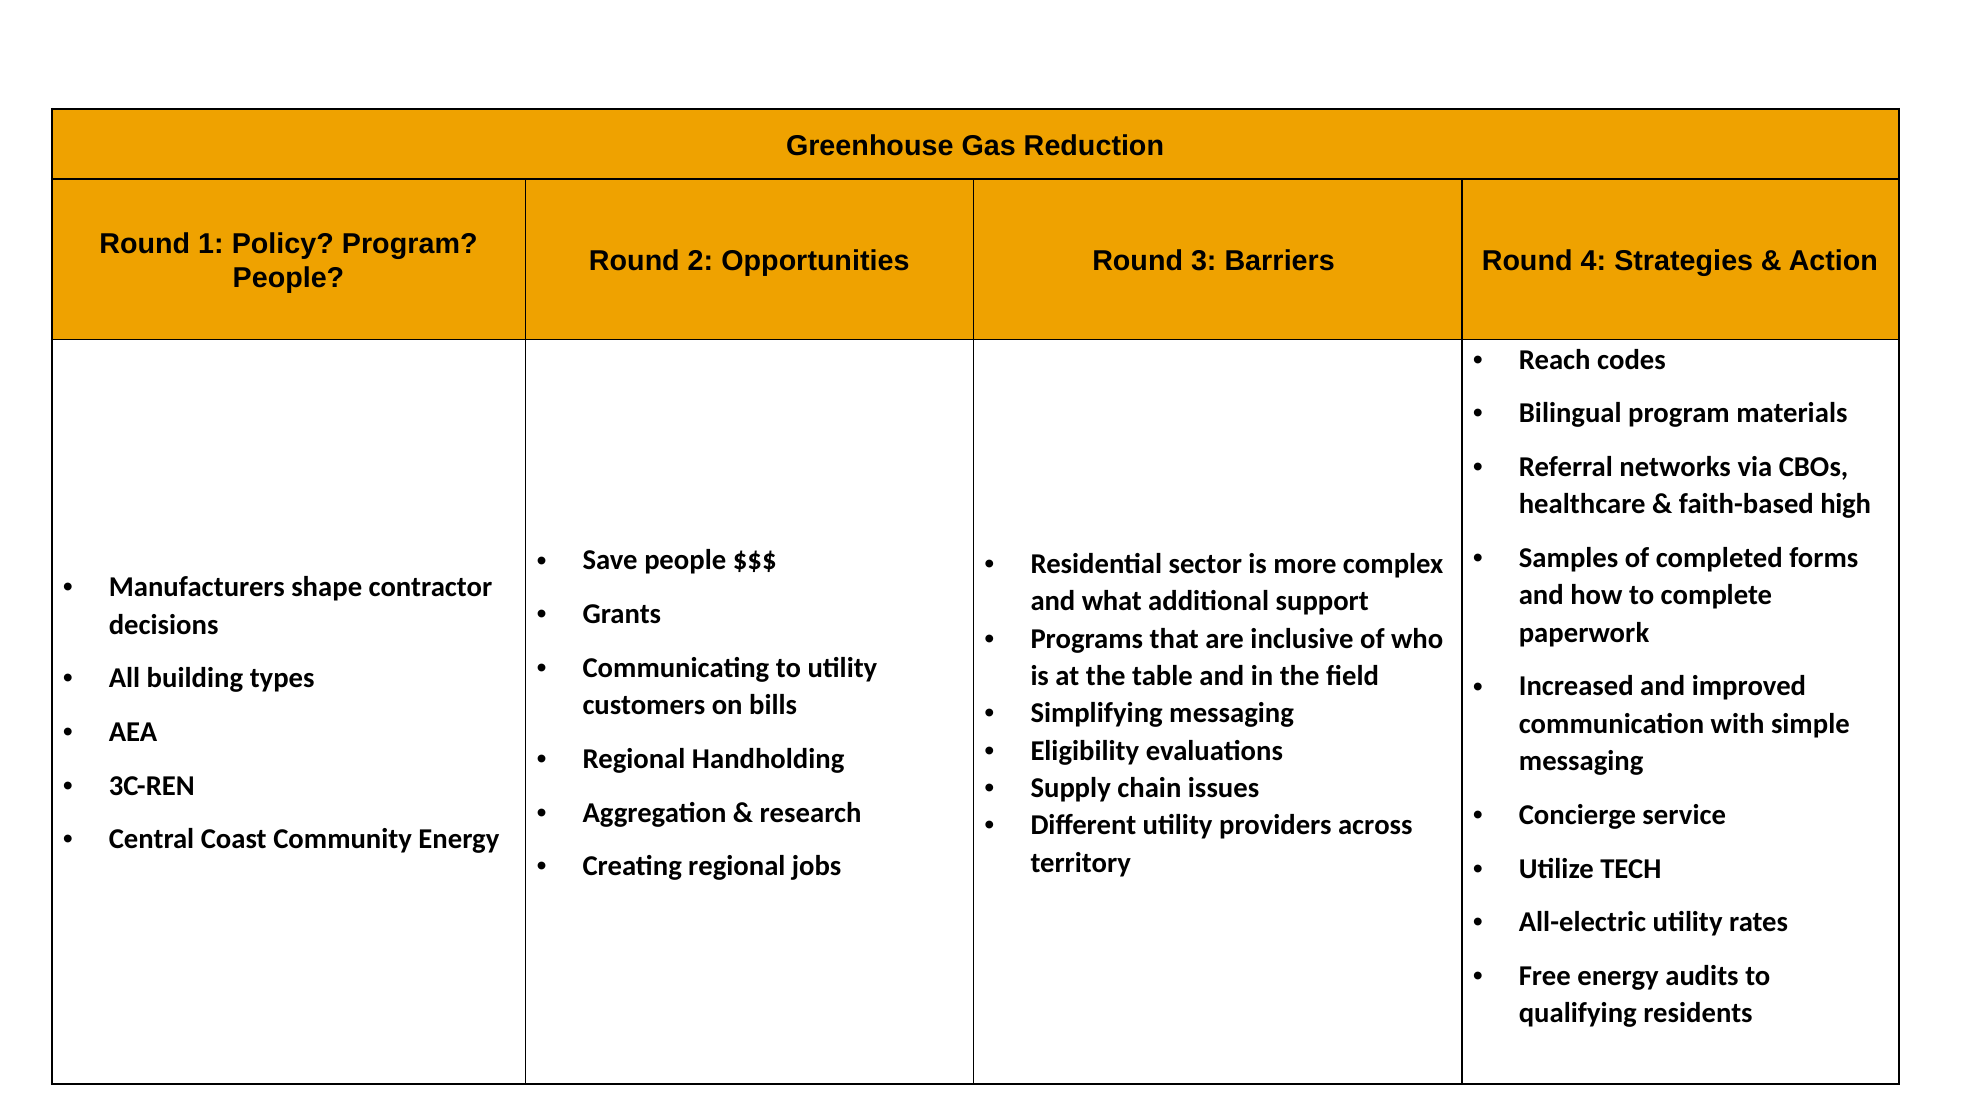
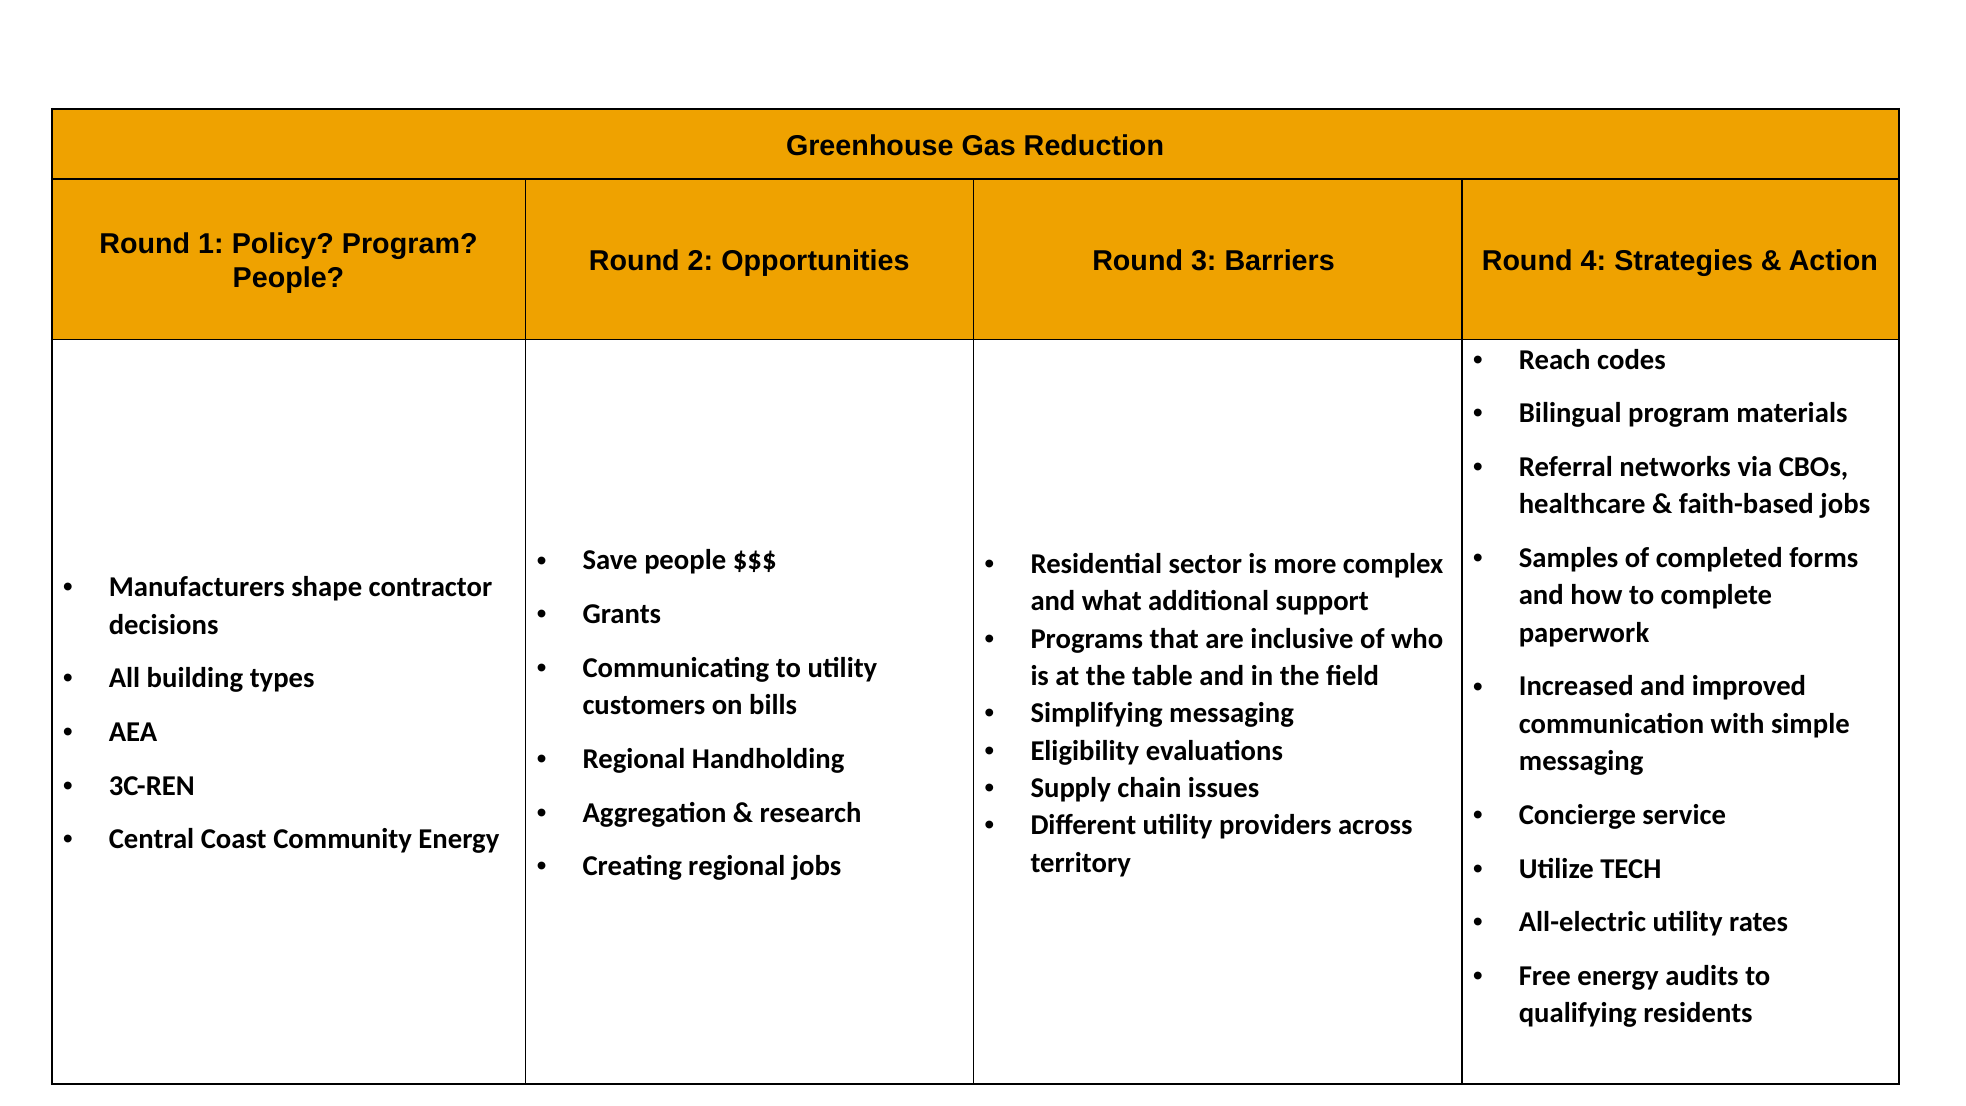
faith-based high: high -> jobs
